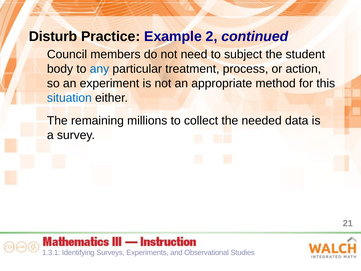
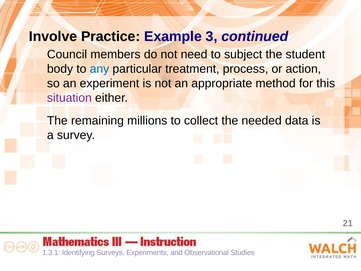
Disturb: Disturb -> Involve
2: 2 -> 3
situation colour: blue -> purple
